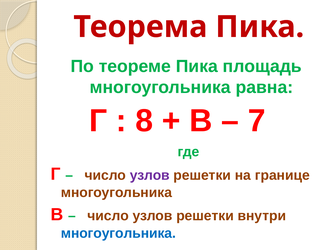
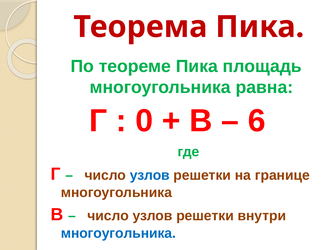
8: 8 -> 0
7: 7 -> 6
узлов at (150, 175) colour: purple -> blue
